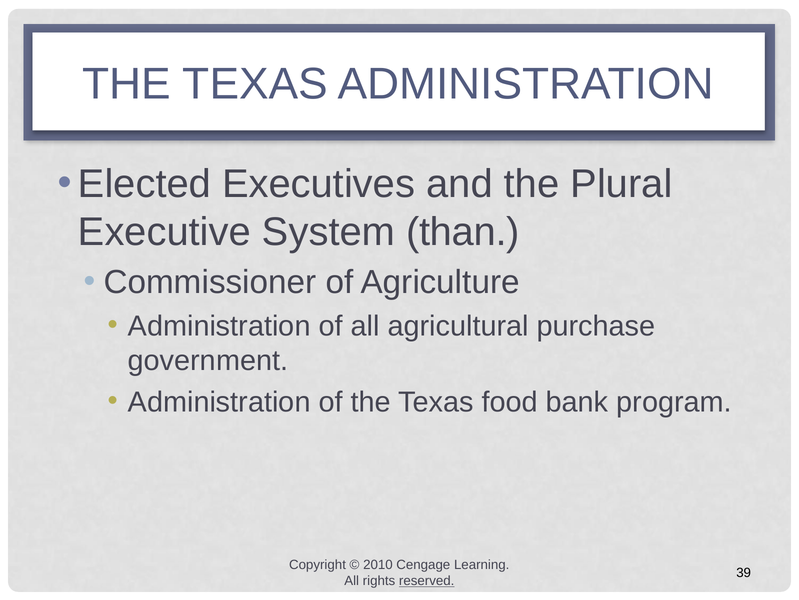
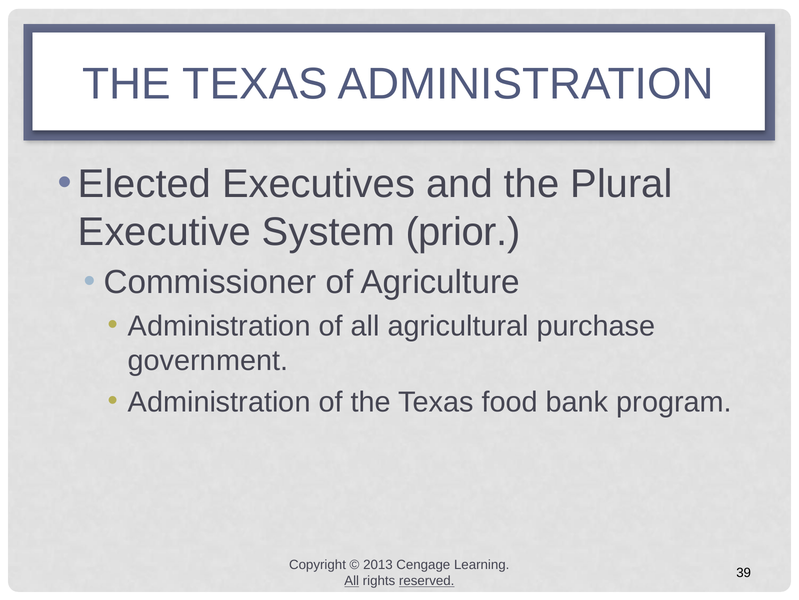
than: than -> prior
2010: 2010 -> 2013
All at (352, 580) underline: none -> present
